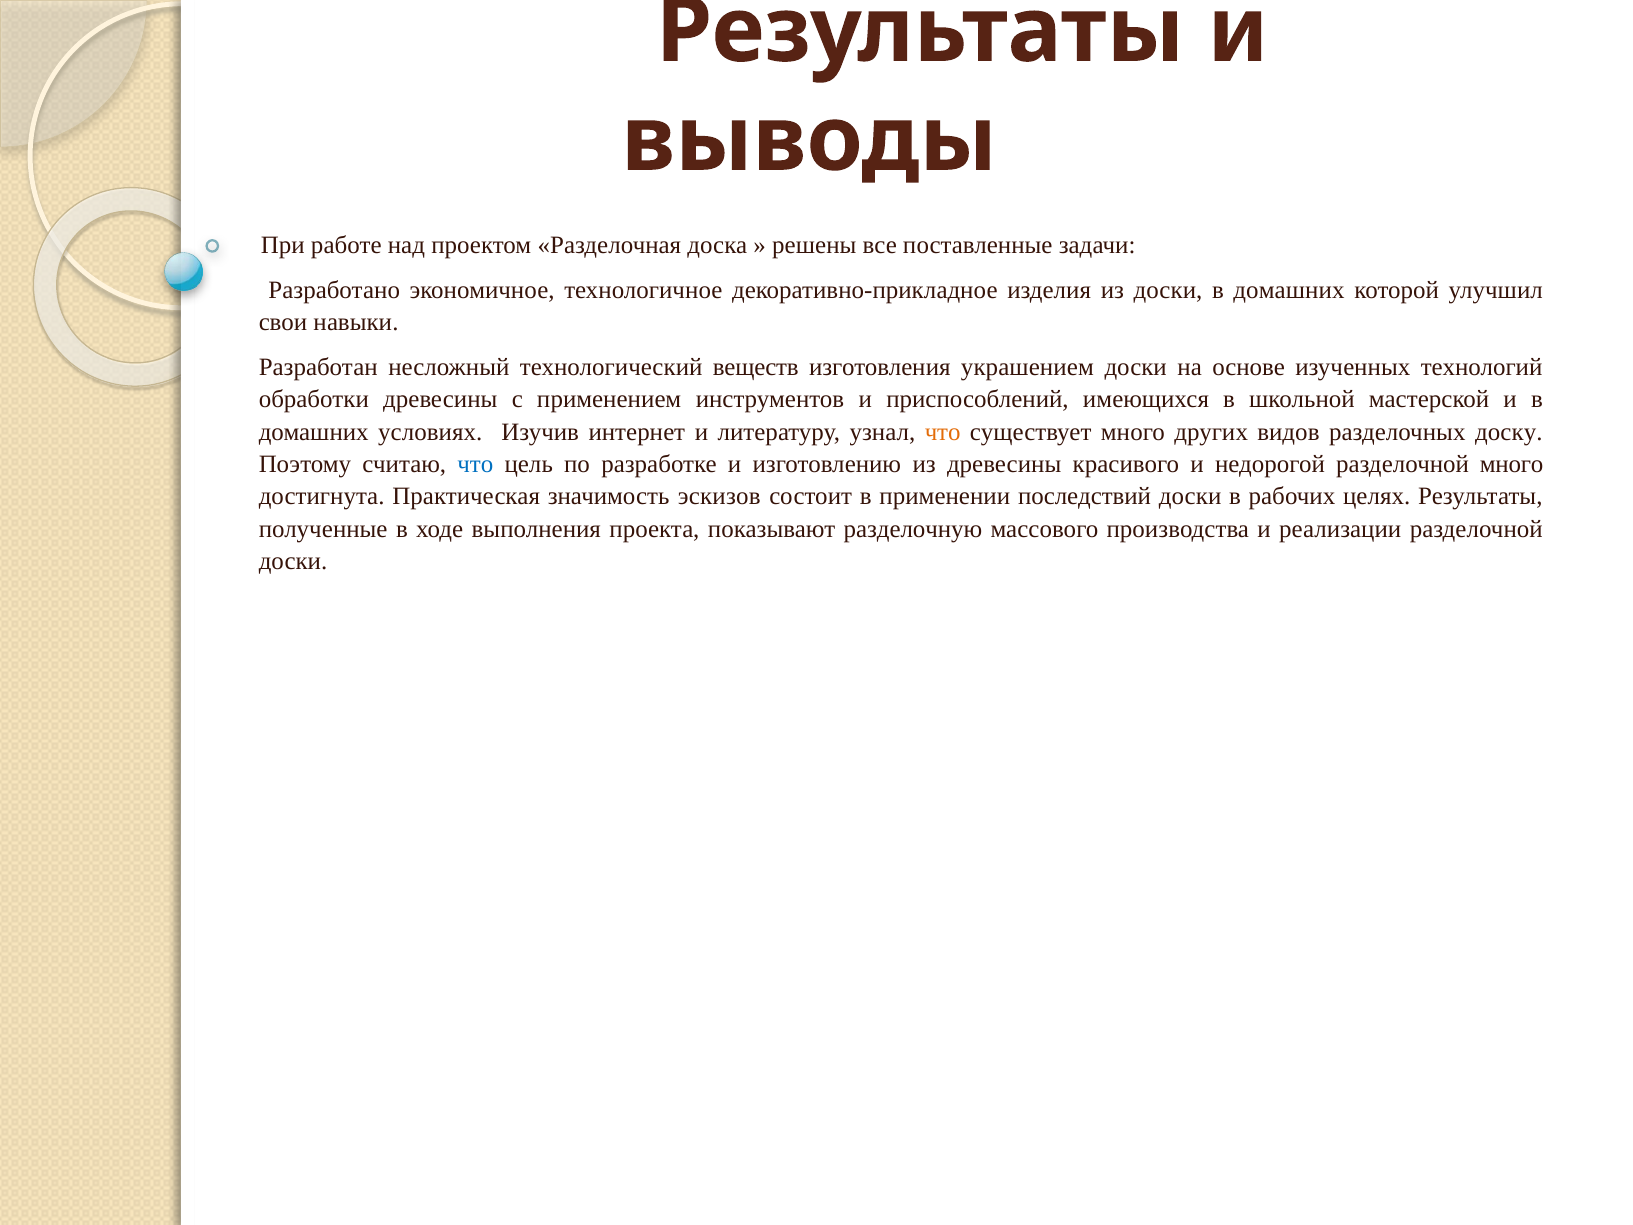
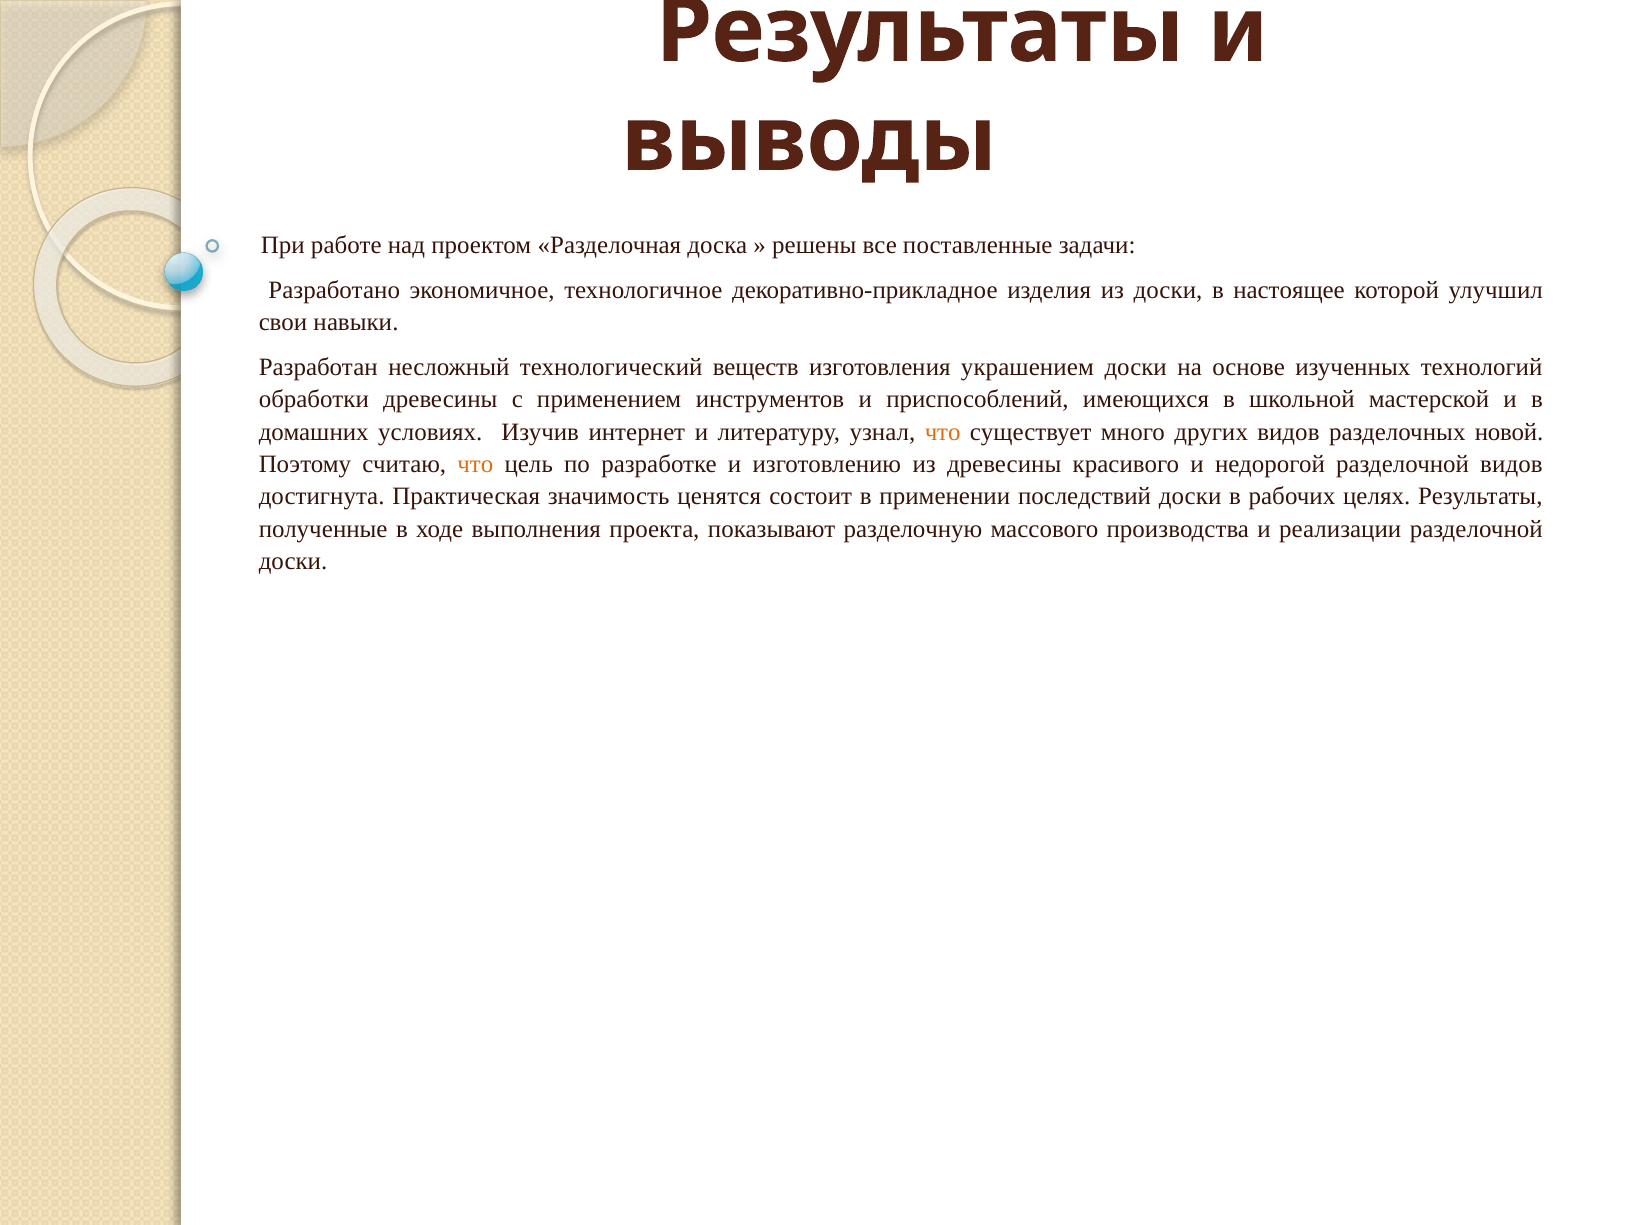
доски в домашних: домашних -> настоящее
доску: доску -> новой
что at (475, 464) colour: blue -> orange
разделочной много: много -> видов
эскизов: эскизов -> ценятся
